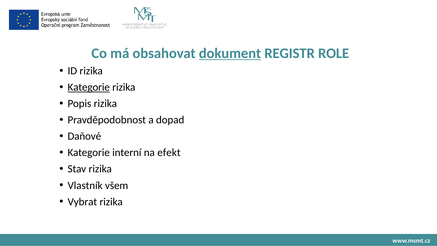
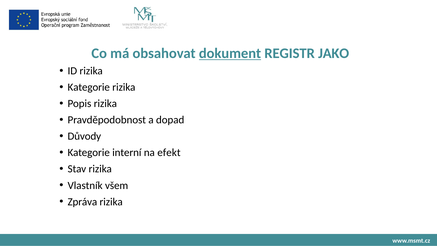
ROLE: ROLE -> JAKO
Kategorie at (89, 87) underline: present -> none
Daňové: Daňové -> Důvody
Vybrat: Vybrat -> Zpráva
